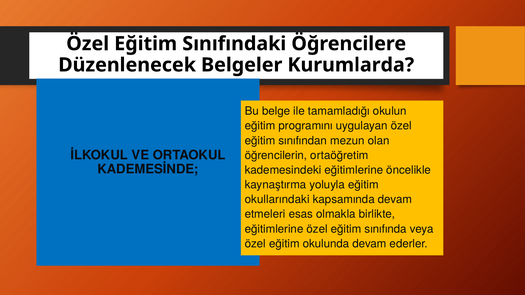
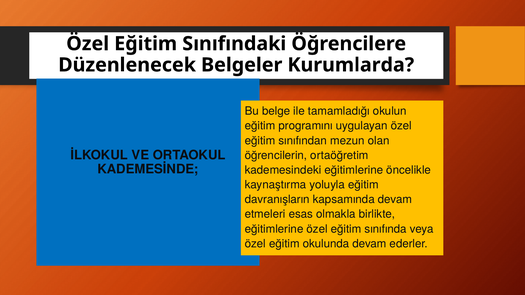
okullarındaki: okullarındaki -> davranışların
